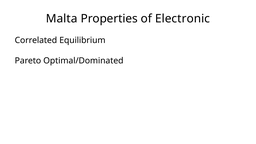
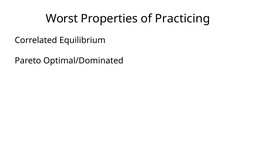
Malta: Malta -> Worst
Electronic: Electronic -> Practicing
